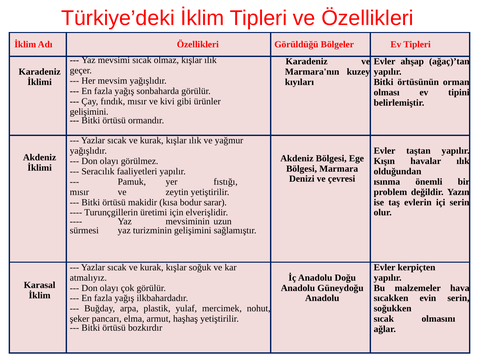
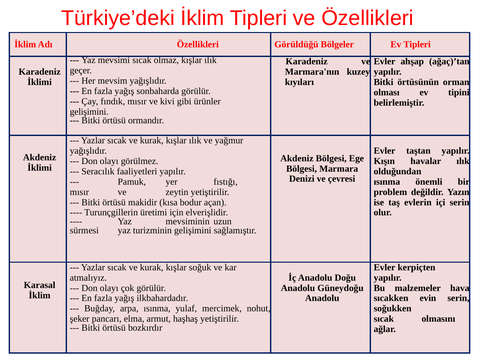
sarar: sarar -> açan
arpa plastik: plastik -> ısınma
